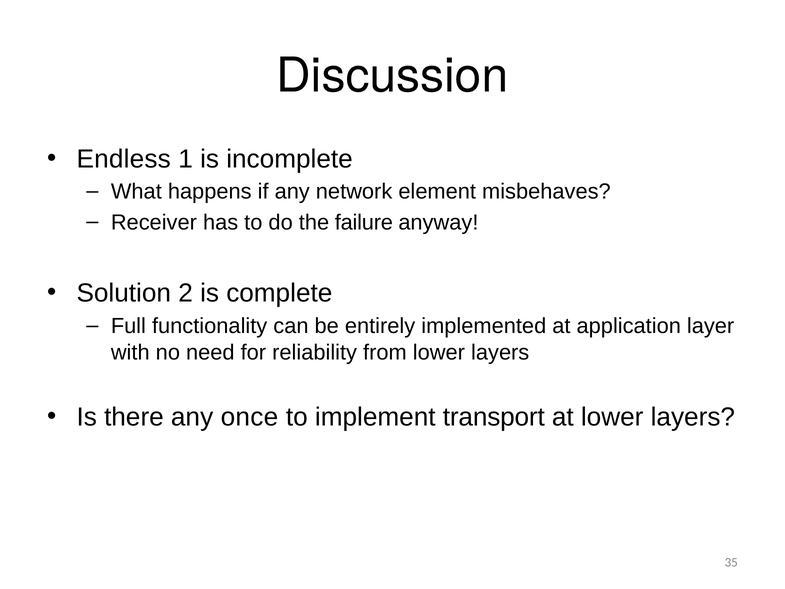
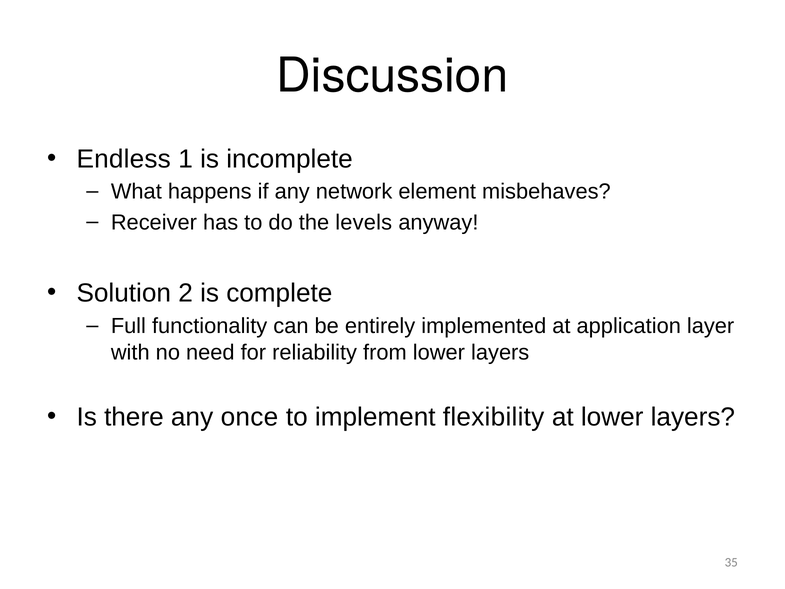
failure: failure -> levels
transport: transport -> flexibility
